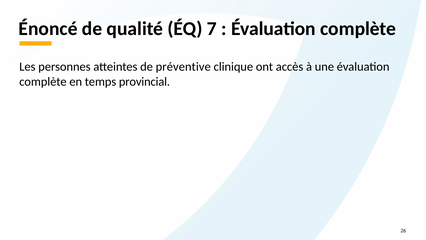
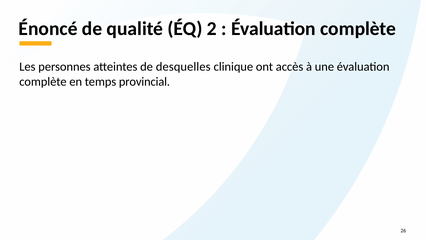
7: 7 -> 2
préventive: préventive -> desquelles
